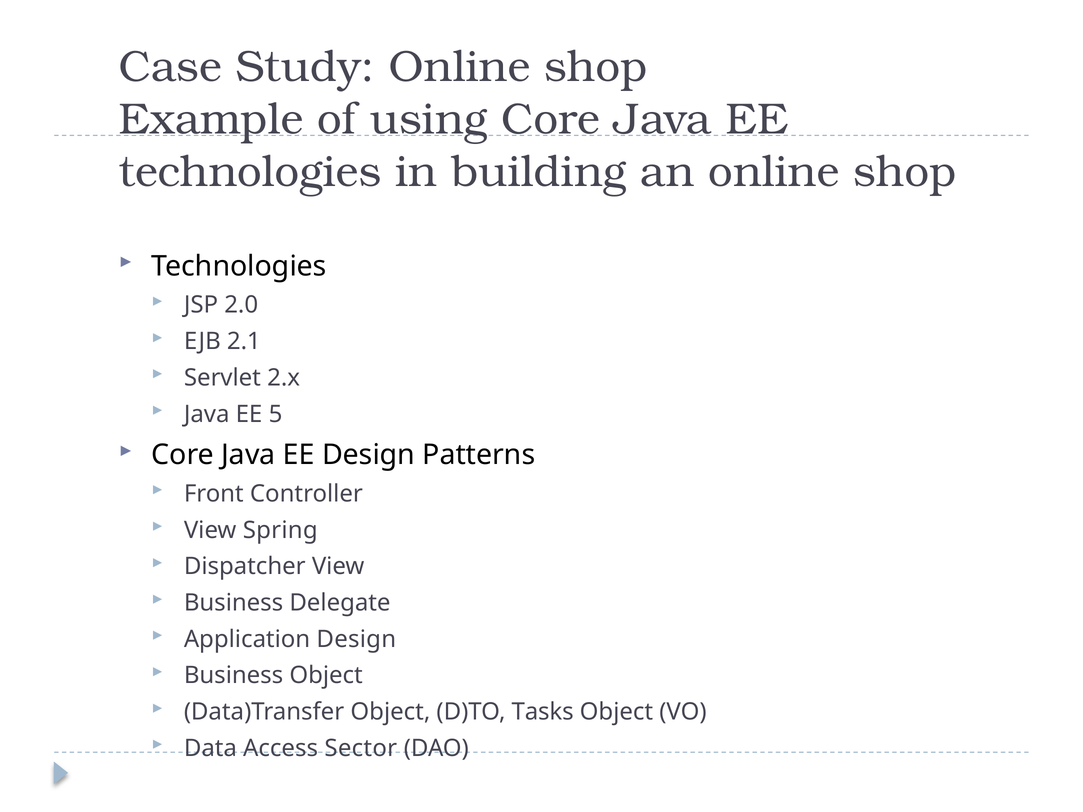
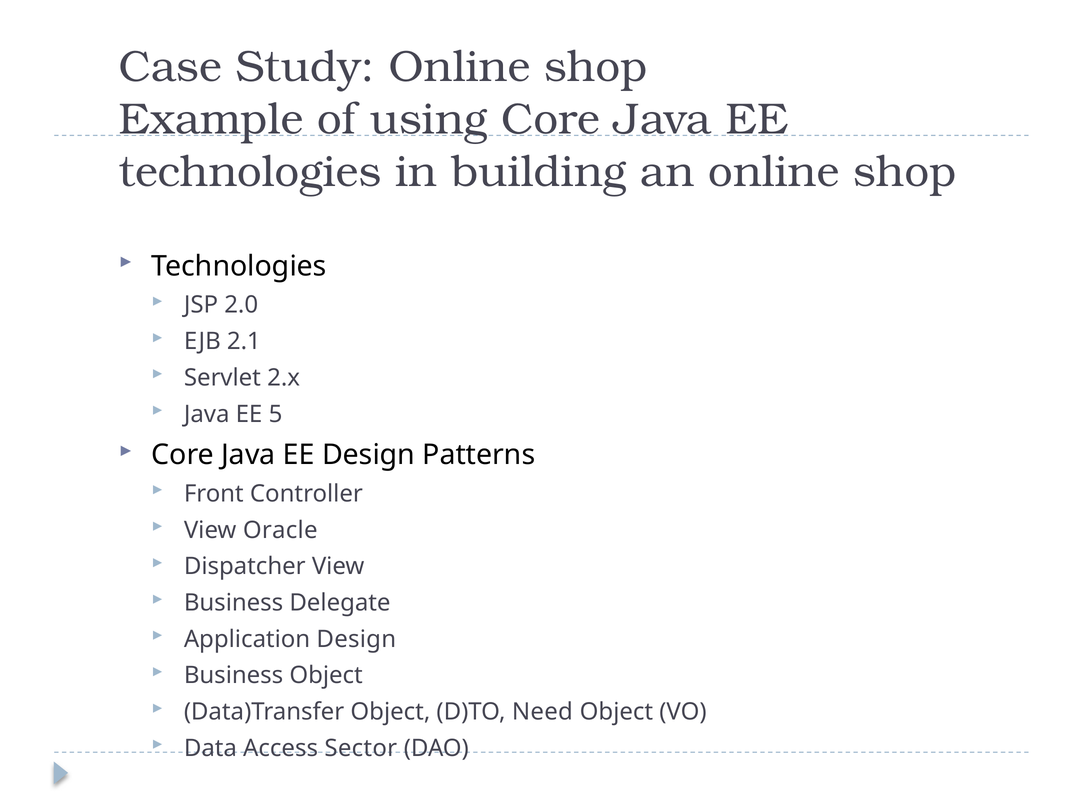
Spring: Spring -> Oracle
Tasks: Tasks -> Need
